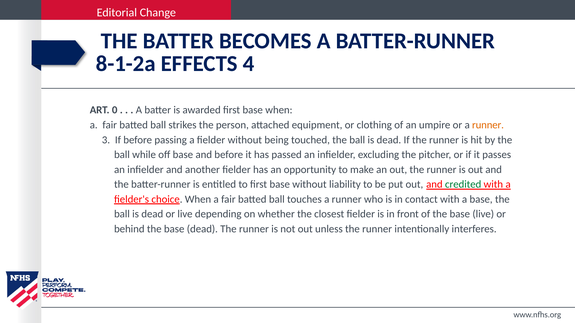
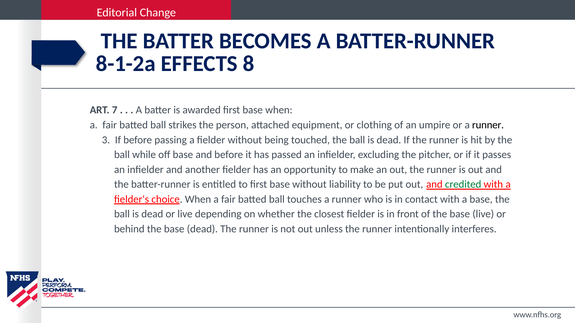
4: 4 -> 8
0: 0 -> 7
runner at (488, 125) colour: orange -> black
